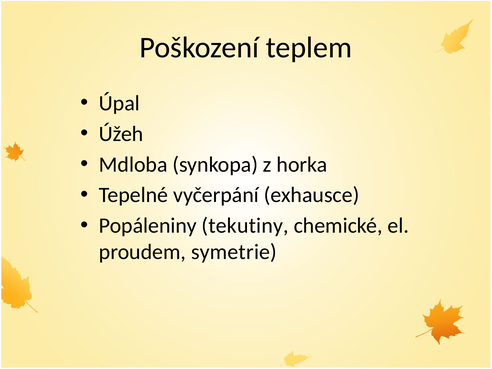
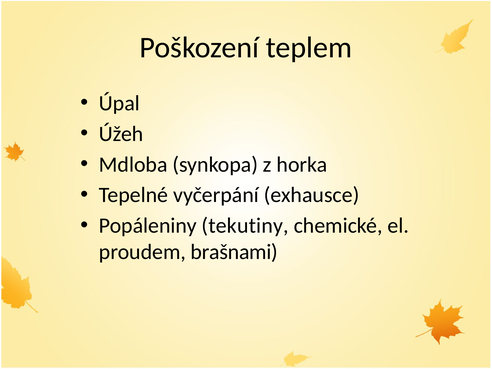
symetrie: symetrie -> brašnami
